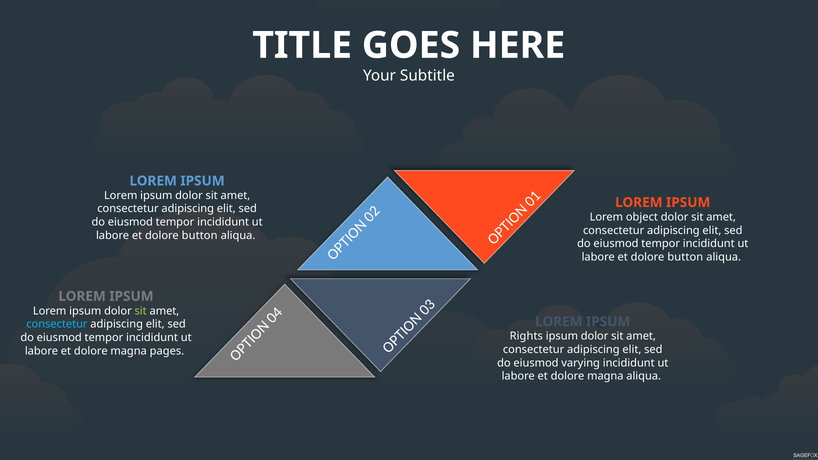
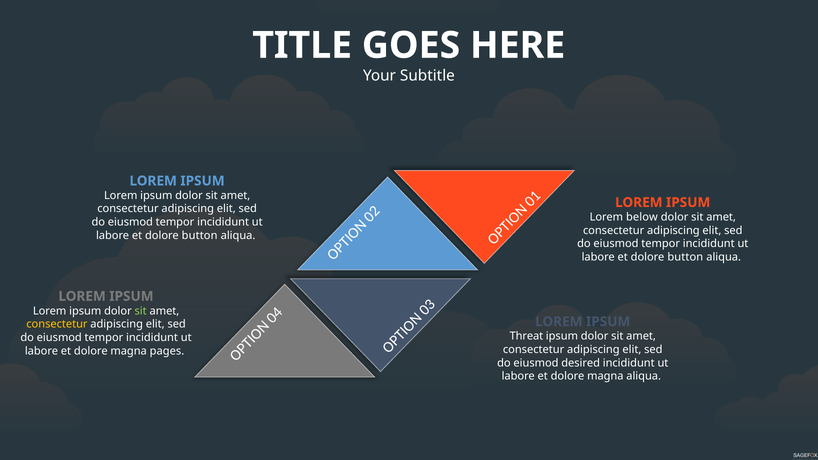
object: object -> below
consectetur at (57, 324) colour: light blue -> yellow
Rights: Rights -> Threat
varying: varying -> desired
